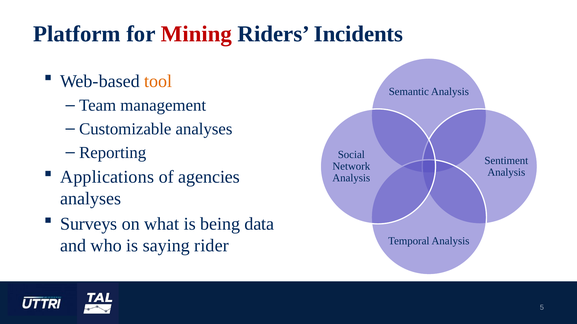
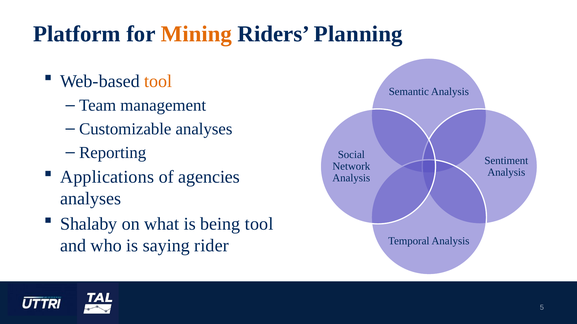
Mining colour: red -> orange
Incidents: Incidents -> Planning
Surveys: Surveys -> Shalaby
being data: data -> tool
